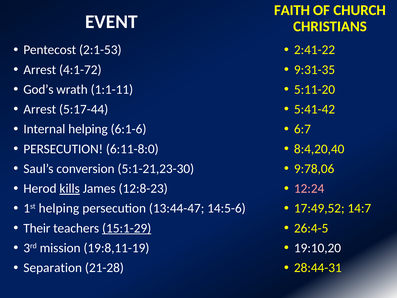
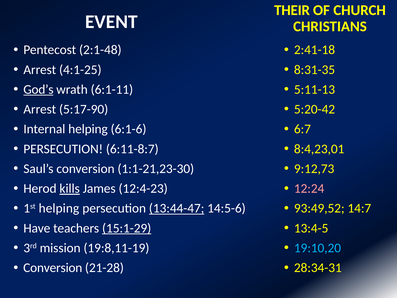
FAITH: FAITH -> THEIR
2:1-53: 2:1-53 -> 2:1-48
2:41-22: 2:41-22 -> 2:41-18
4:1-72: 4:1-72 -> 4:1-25
9:31-35: 9:31-35 -> 8:31-35
God’s underline: none -> present
1:1-11: 1:1-11 -> 6:1-11
5:11-20: 5:11-20 -> 5:11-13
5:17-44: 5:17-44 -> 5:17-90
5:41-42: 5:41-42 -> 5:20-42
6:11-8:0: 6:11-8:0 -> 6:11-8:7
8:4,20,40: 8:4,20,40 -> 8:4,23,01
5:1-21,23-30: 5:1-21,23-30 -> 1:1-21,23-30
9:78,06: 9:78,06 -> 9:12,73
12:8-23: 12:8-23 -> 12:4-23
13:44-47 underline: none -> present
17:49,52: 17:49,52 -> 93:49,52
Their: Their -> Have
26:4-5: 26:4-5 -> 13:4-5
19:10,20 colour: white -> light blue
Separation at (53, 268): Separation -> Conversion
28:44-31: 28:44-31 -> 28:34-31
